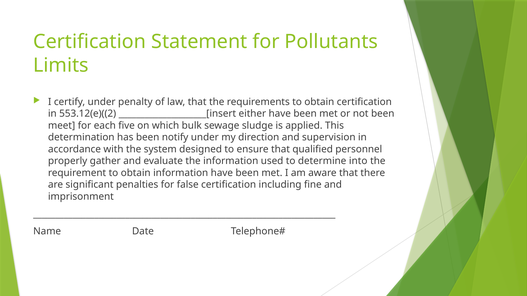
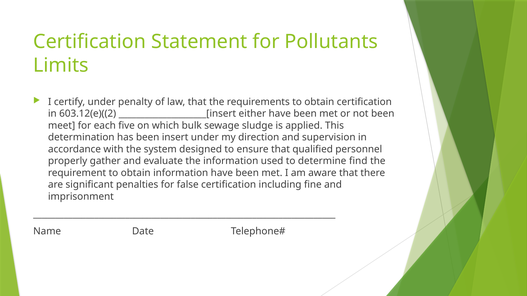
553.12(e)((2: 553.12(e)((2 -> 603.12(e)((2
notify: notify -> insert
into: into -> find
